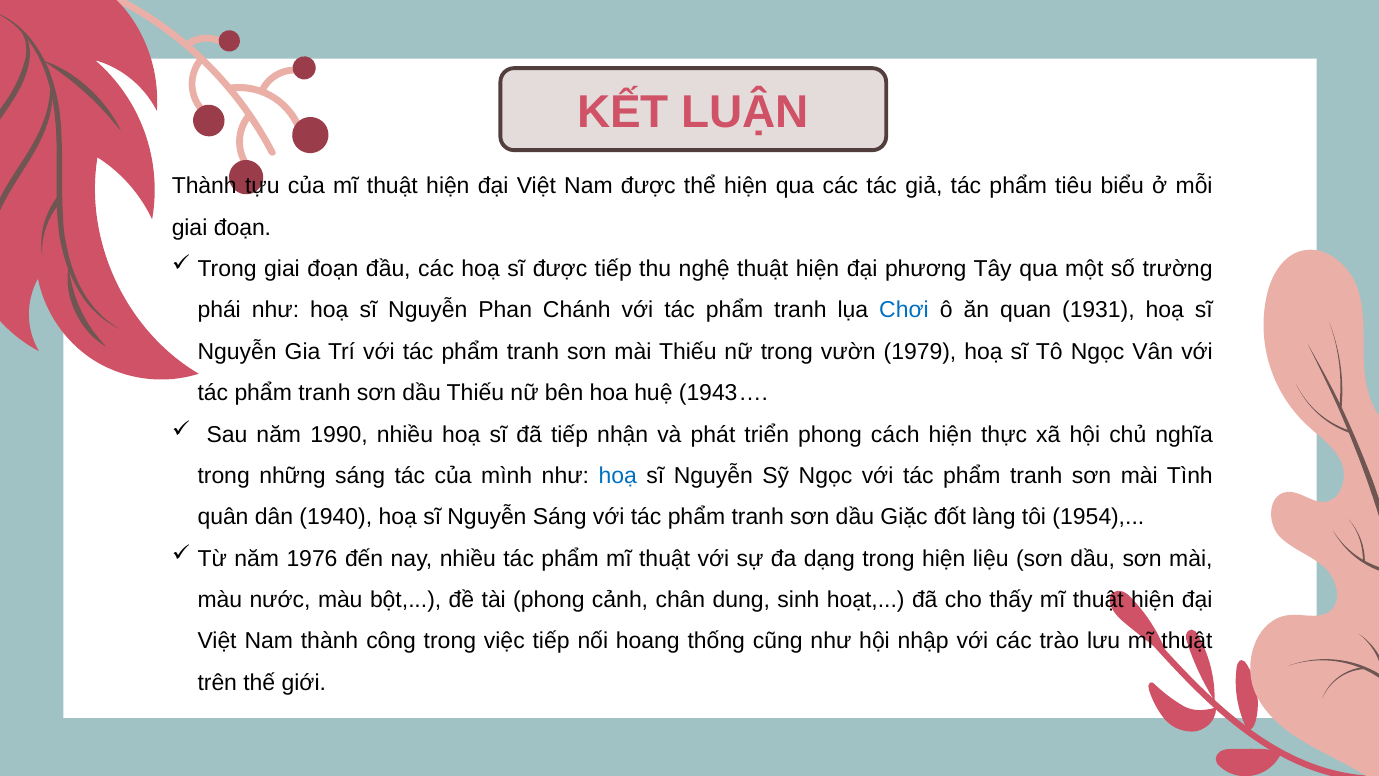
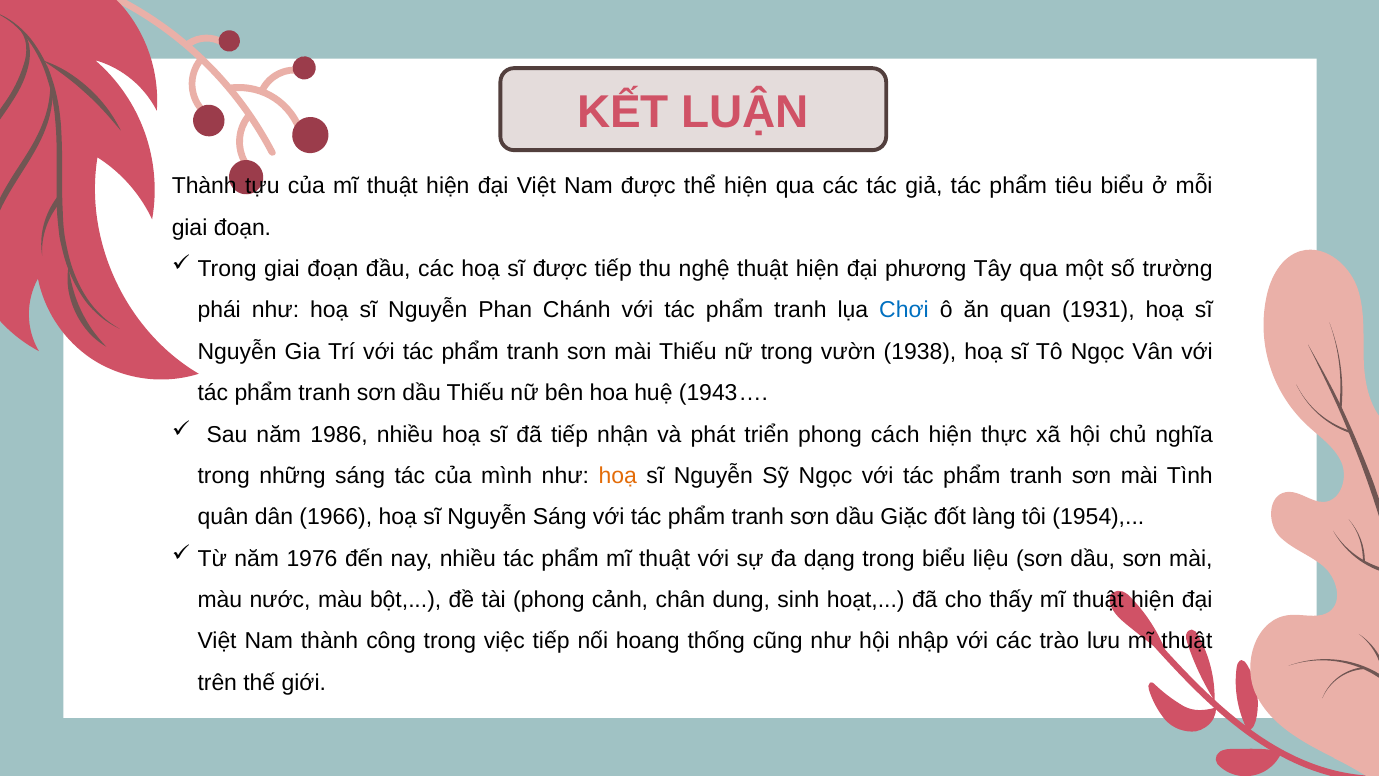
1979: 1979 -> 1938
1990: 1990 -> 1986
hoạ at (618, 476) colour: blue -> orange
1940: 1940 -> 1966
trong hiện: hiện -> biểu
